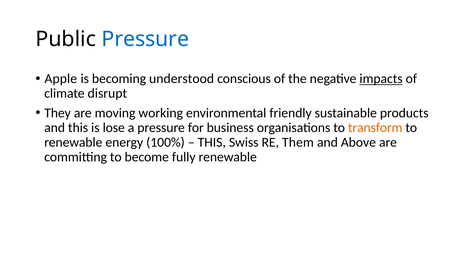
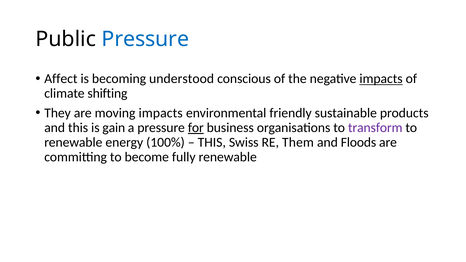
Apple: Apple -> Affect
disrupt: disrupt -> shifting
moving working: working -> impacts
lose: lose -> gain
for underline: none -> present
transform colour: orange -> purple
Above: Above -> Floods
